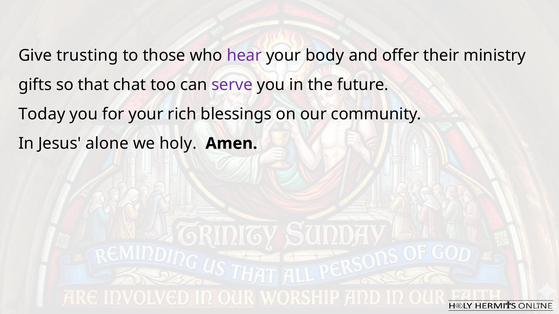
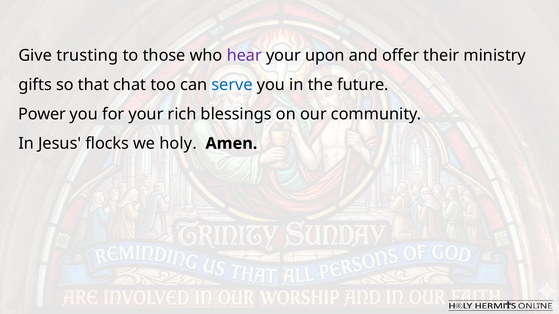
body: body -> upon
serve colour: purple -> blue
Today: Today -> Power
alone: alone -> flocks
